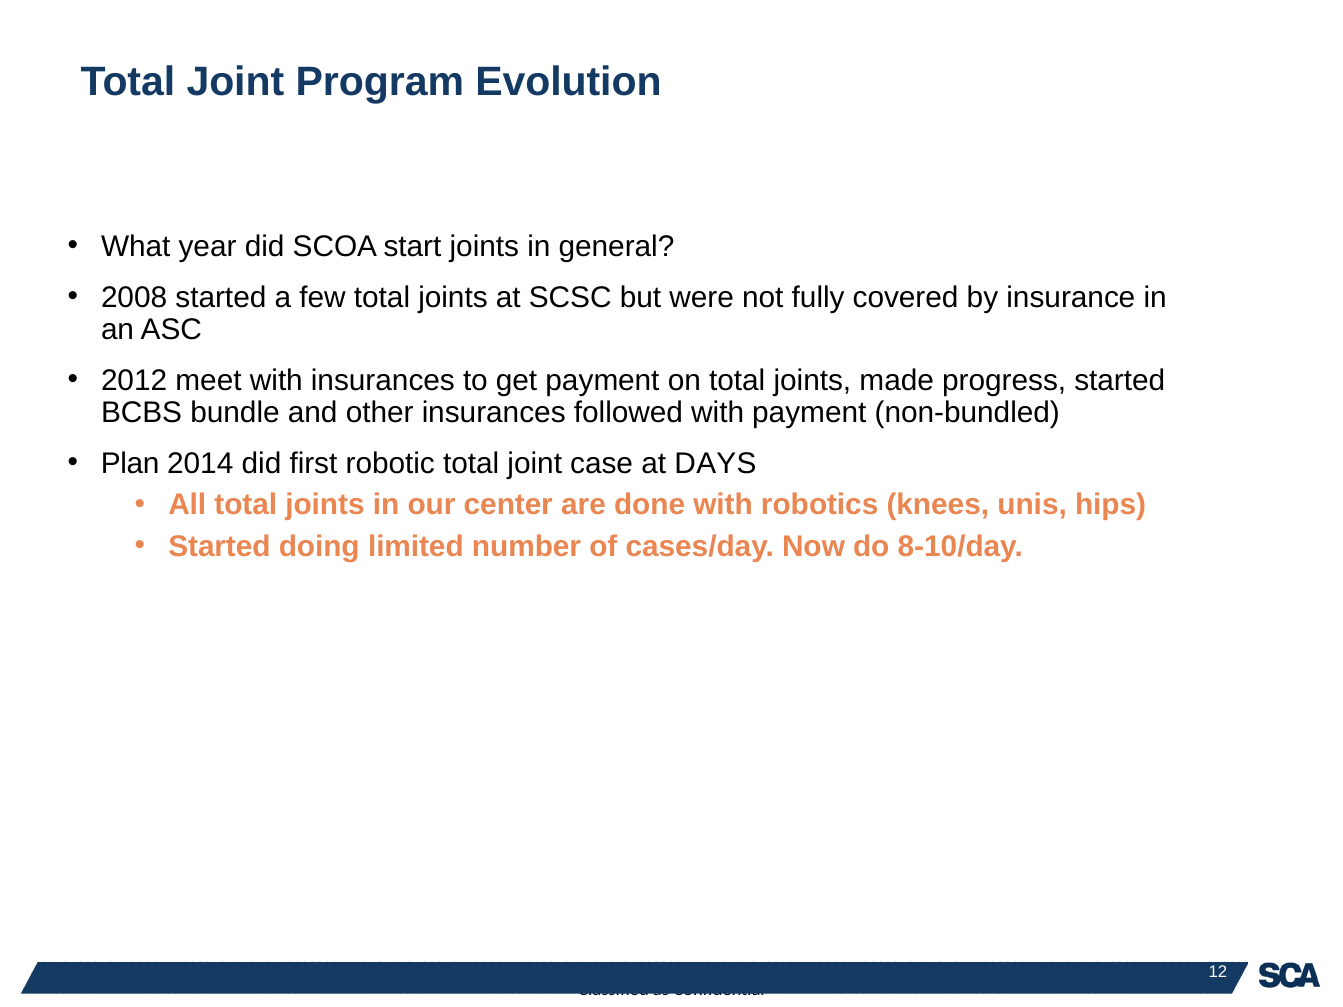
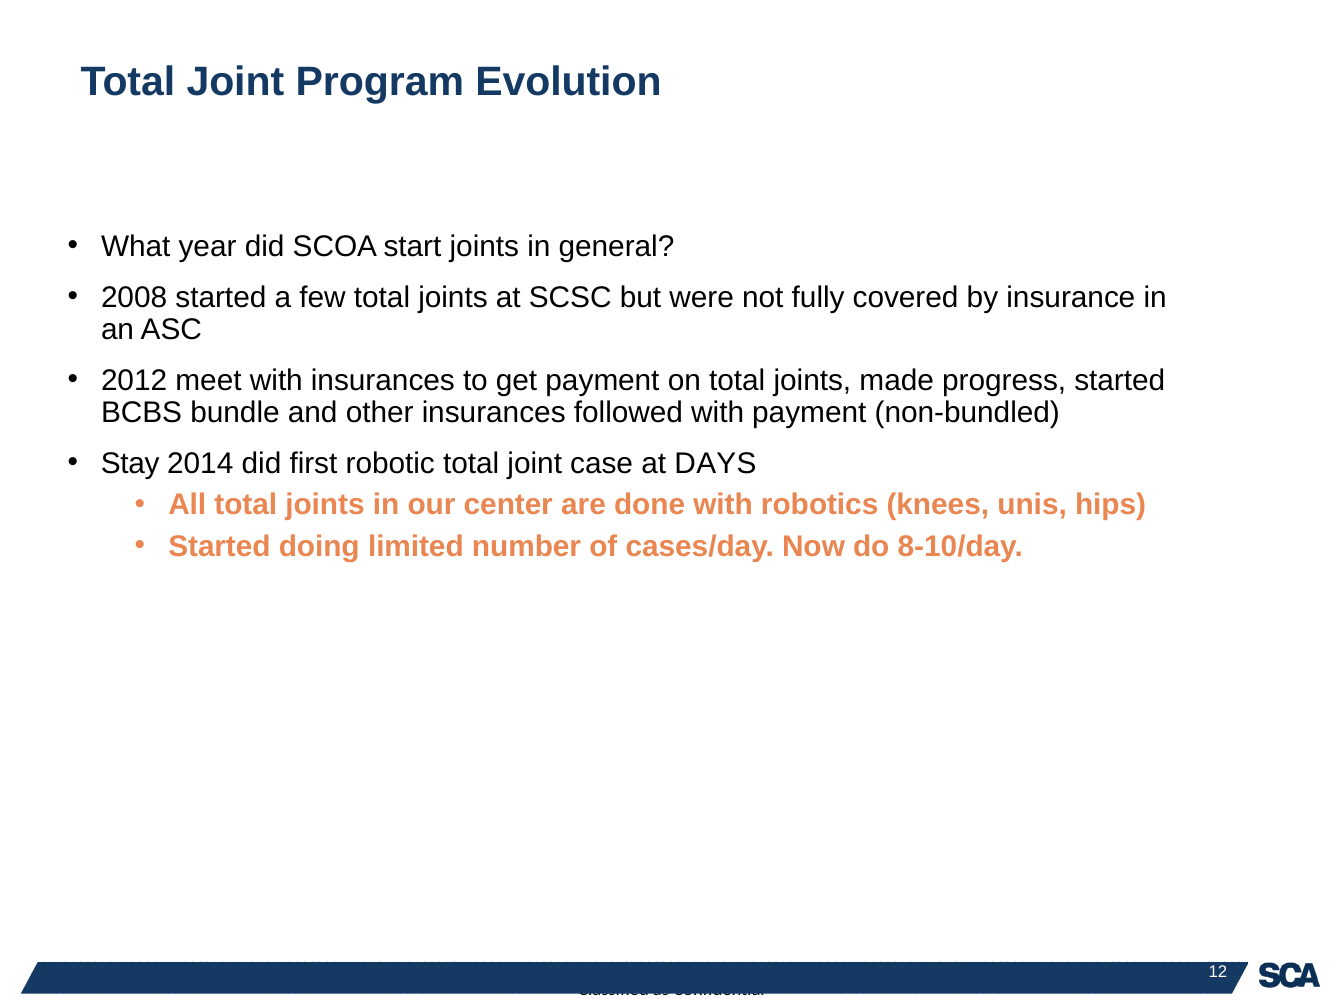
Plan: Plan -> Stay
